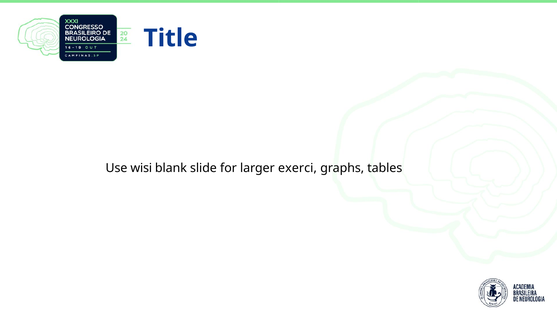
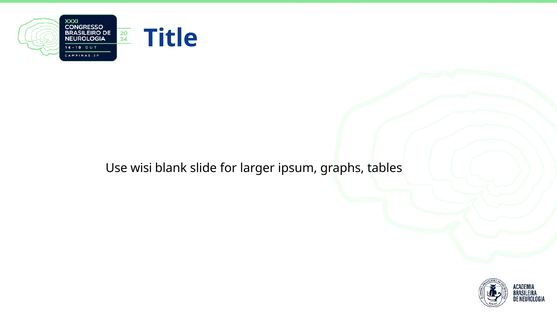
exerci: exerci -> ipsum
